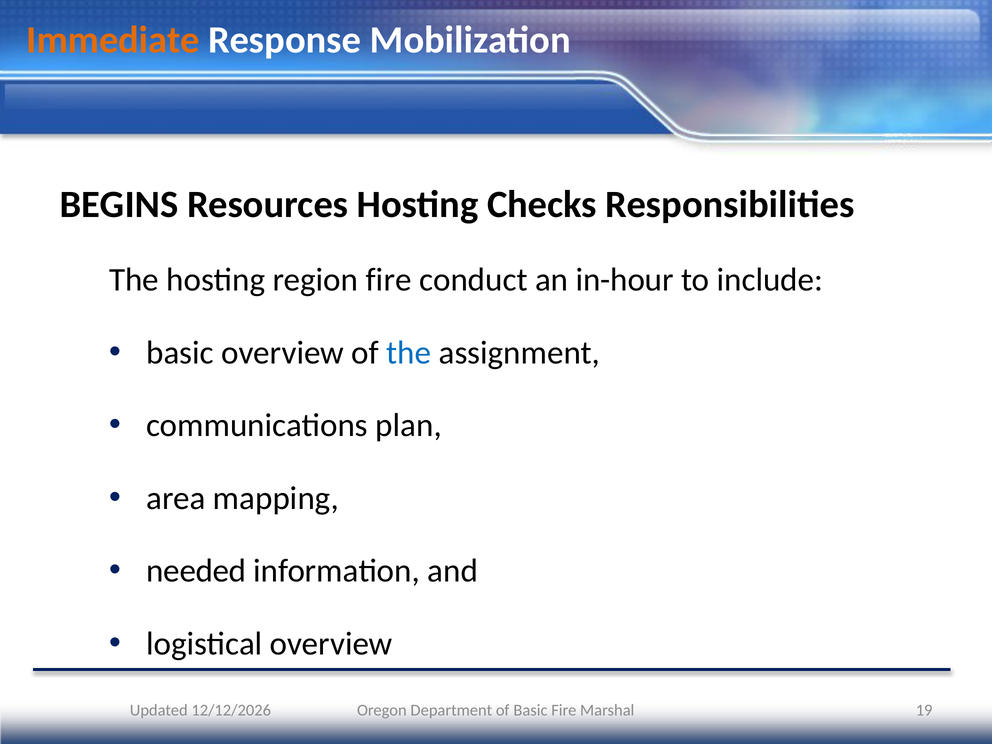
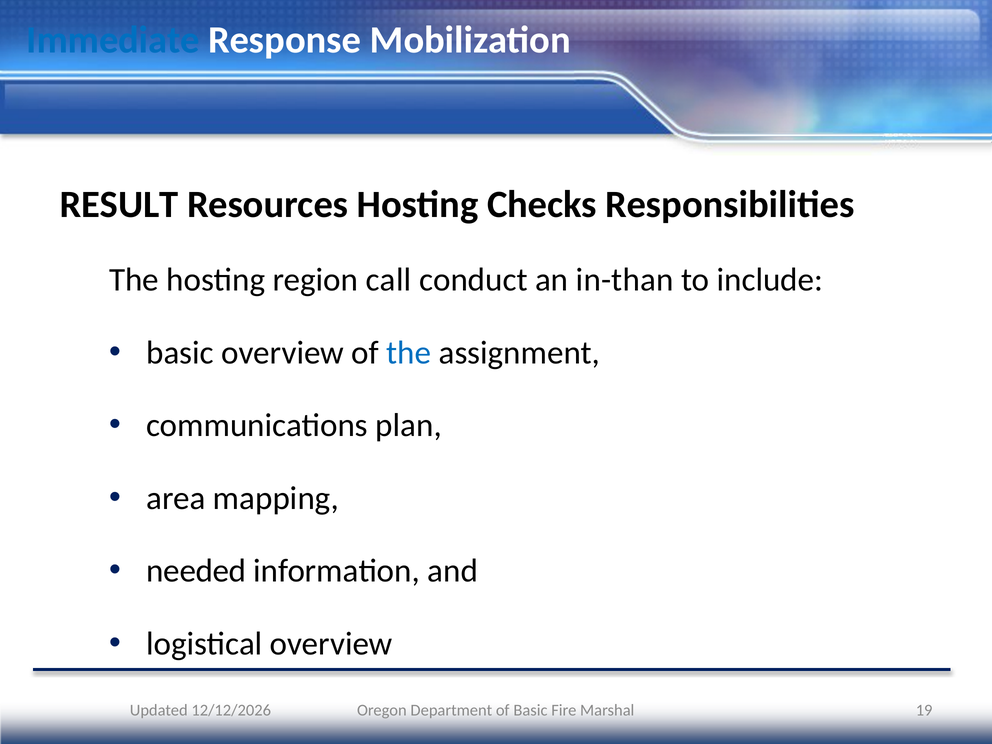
Immediate colour: orange -> blue
BEGINS: BEGINS -> RESULT
region fire: fire -> call
in-hour: in-hour -> in-than
